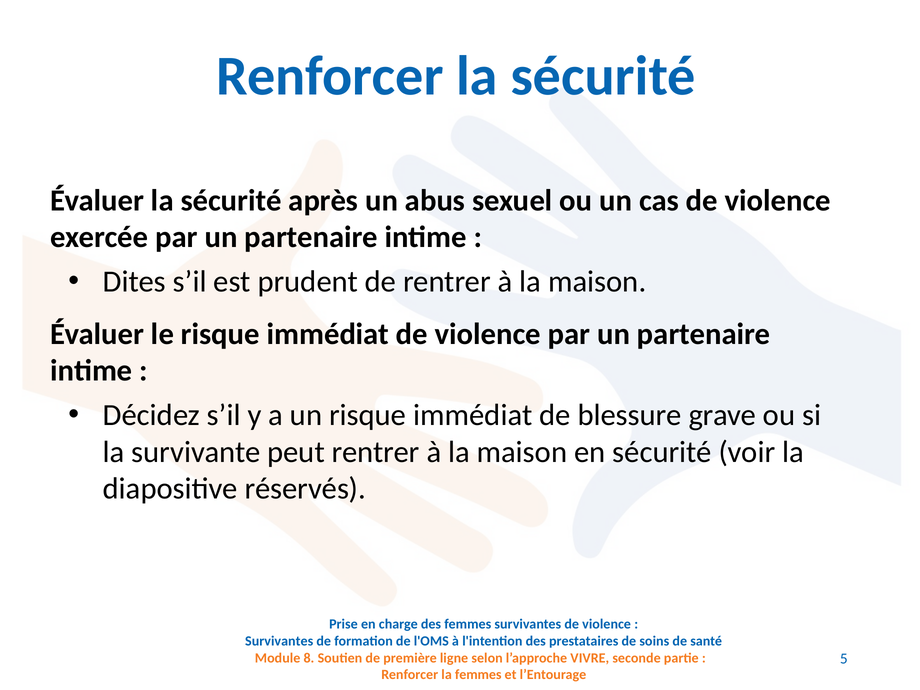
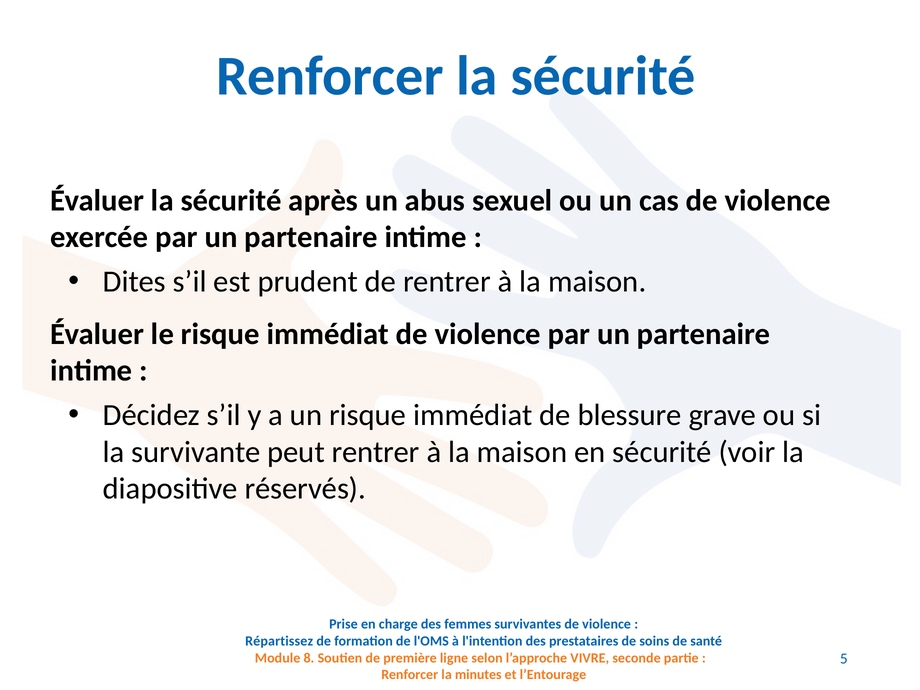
Survivantes at (279, 641): Survivantes -> Répartissez
la femmes: femmes -> minutes
